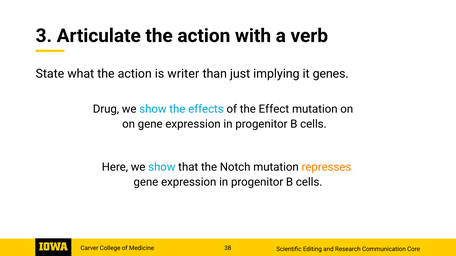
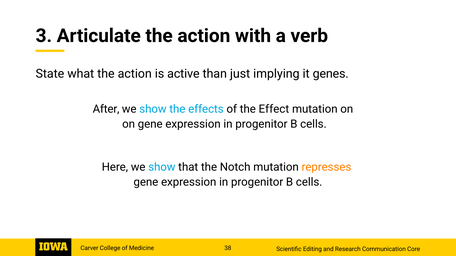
writer: writer -> active
Drug: Drug -> After
